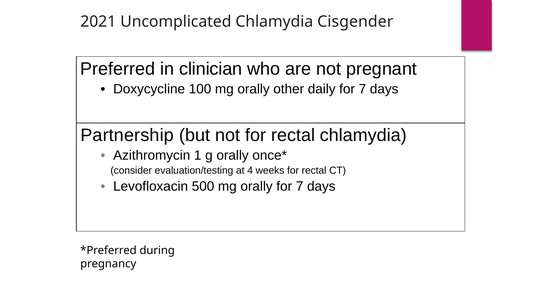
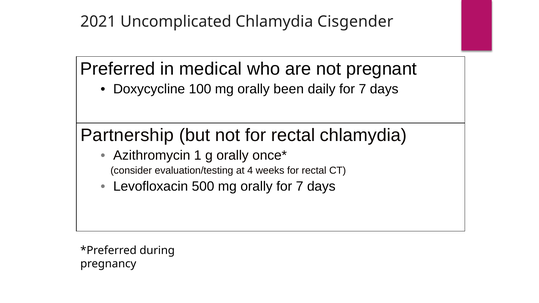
clinician: clinician -> medical
other: other -> been
